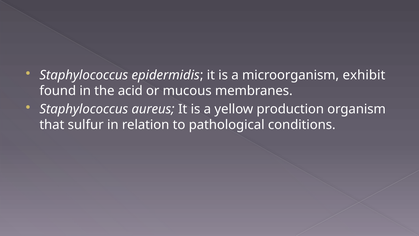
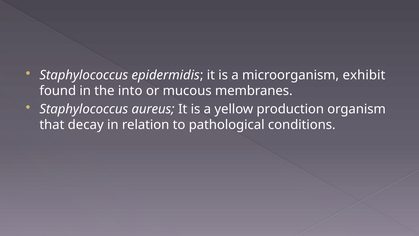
acid: acid -> into
sulfur: sulfur -> decay
